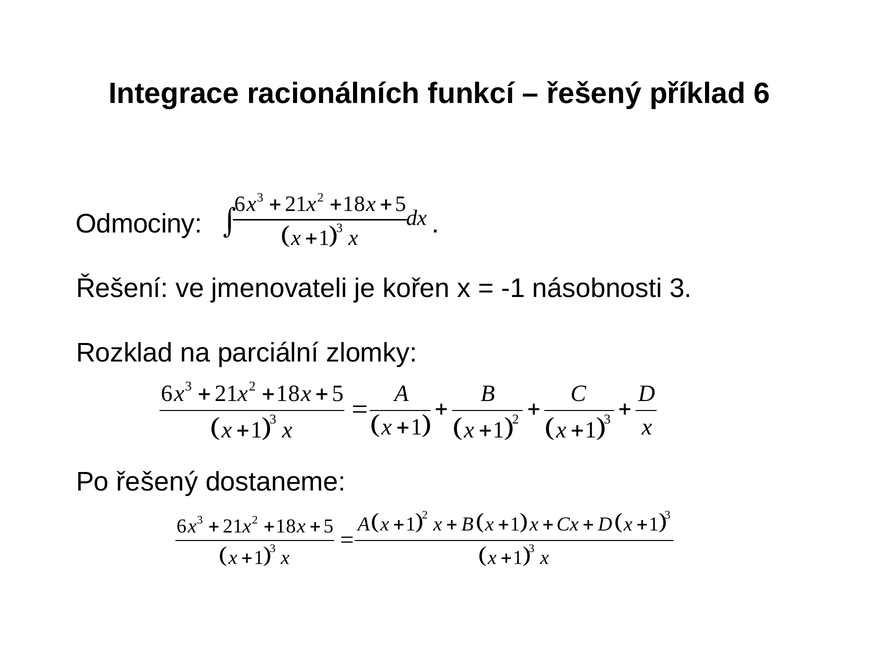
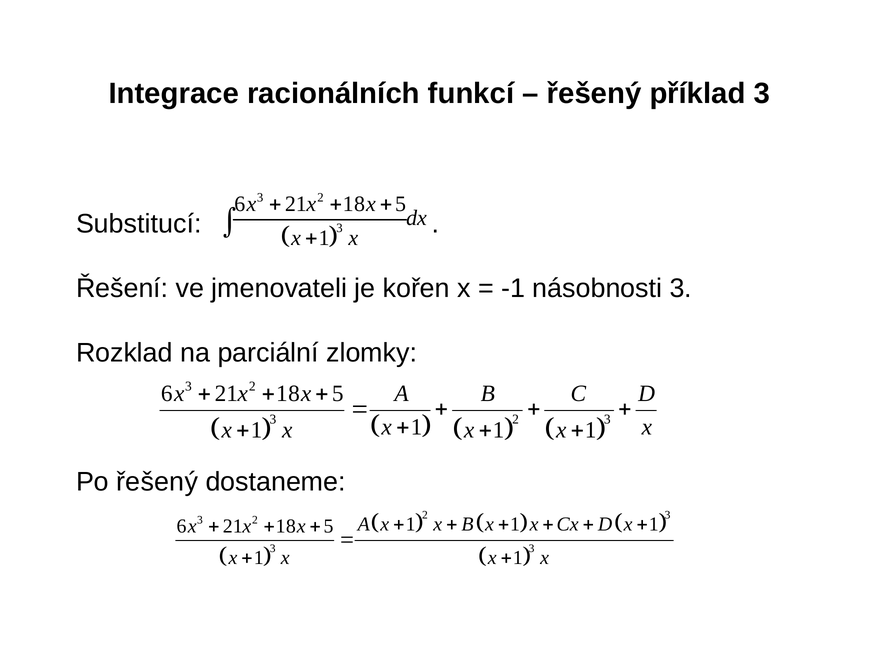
příklad 6: 6 -> 3
Odmociny: Odmociny -> Substitucí
